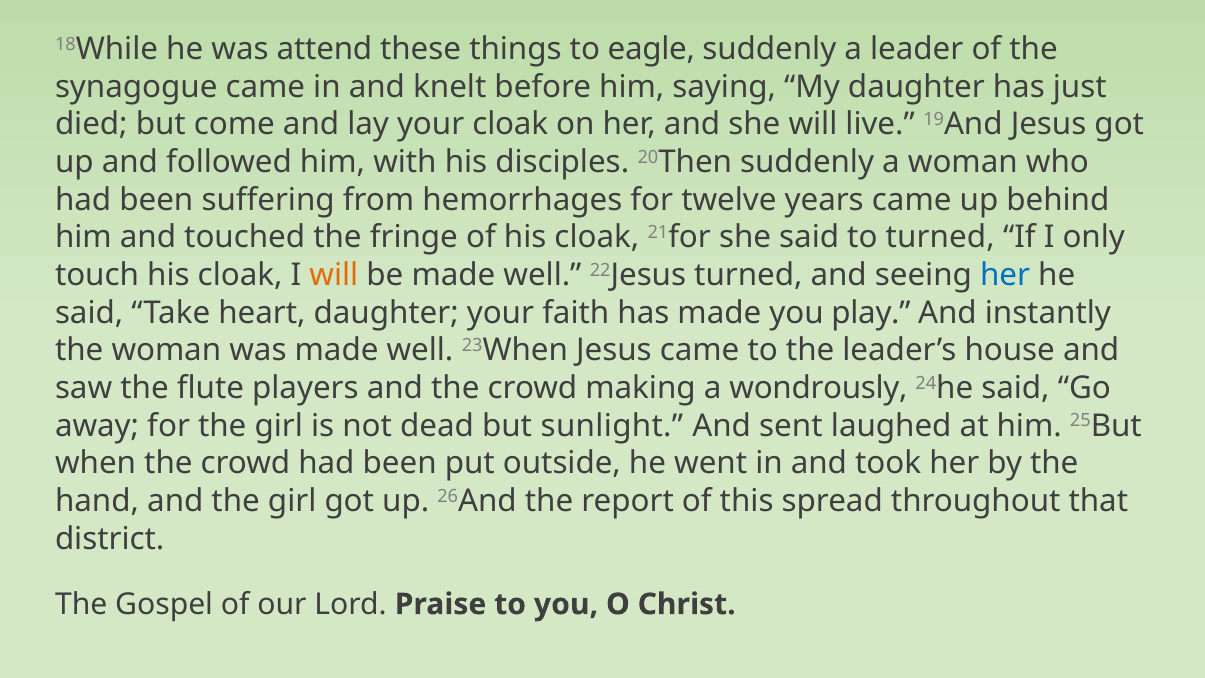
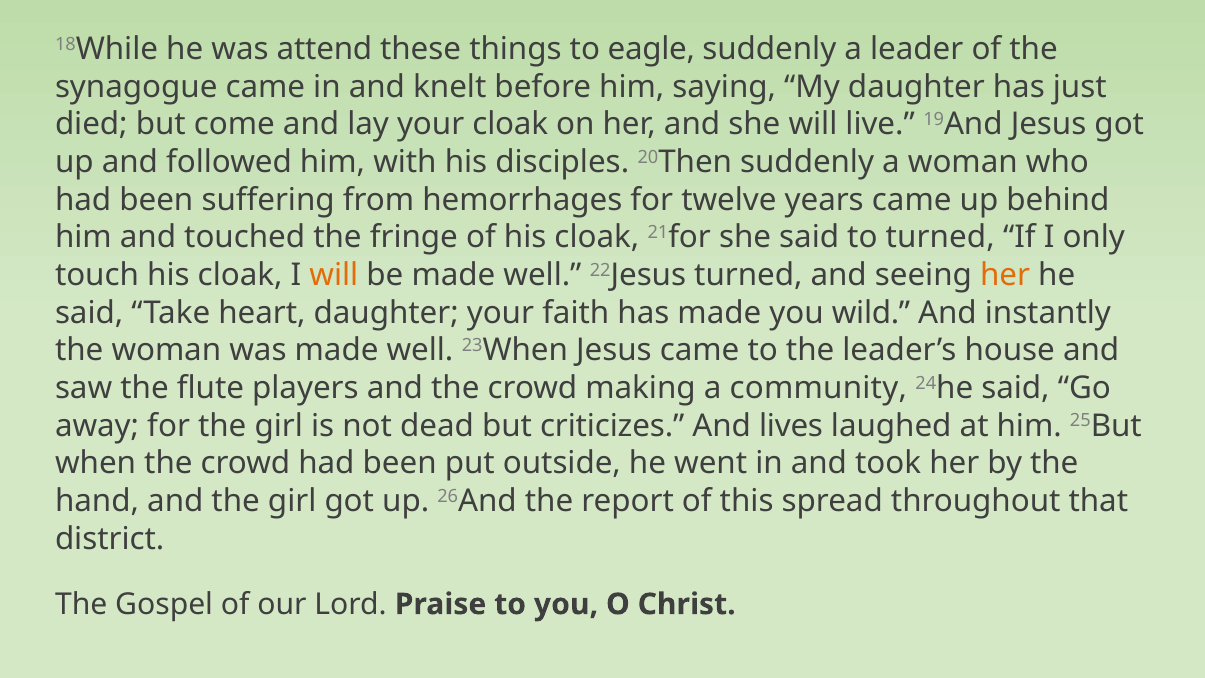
her at (1005, 275) colour: blue -> orange
play: play -> wild
wondrously: wondrously -> community
sunlight: sunlight -> criticizes
sent: sent -> lives
